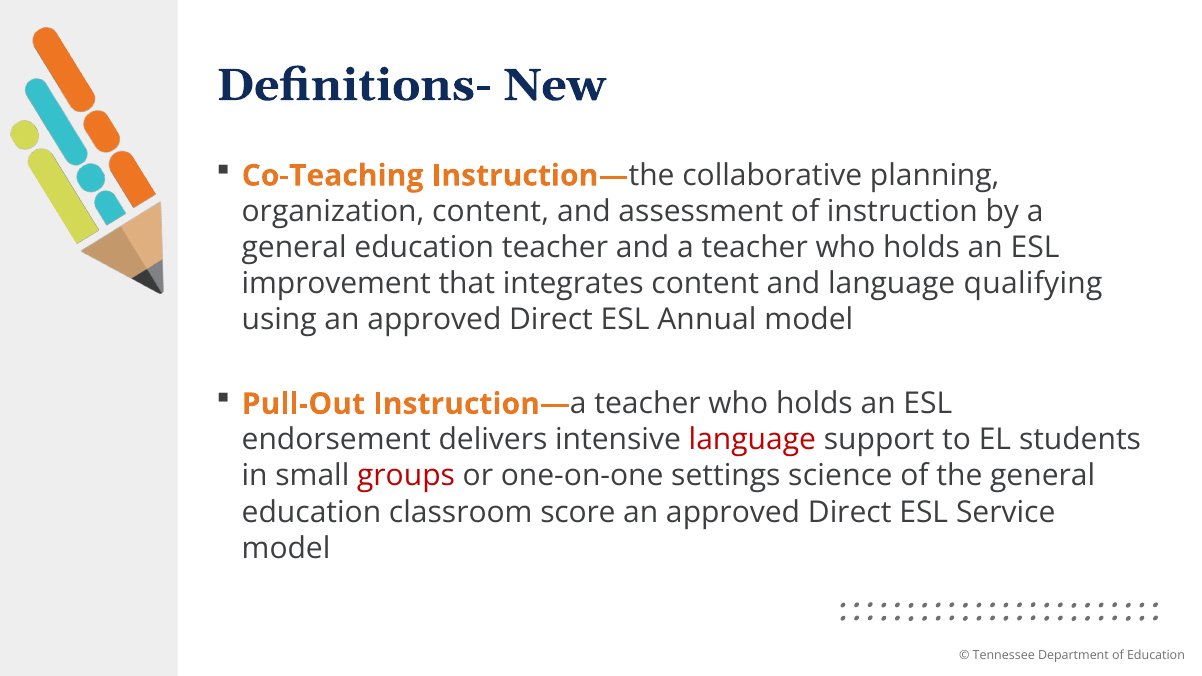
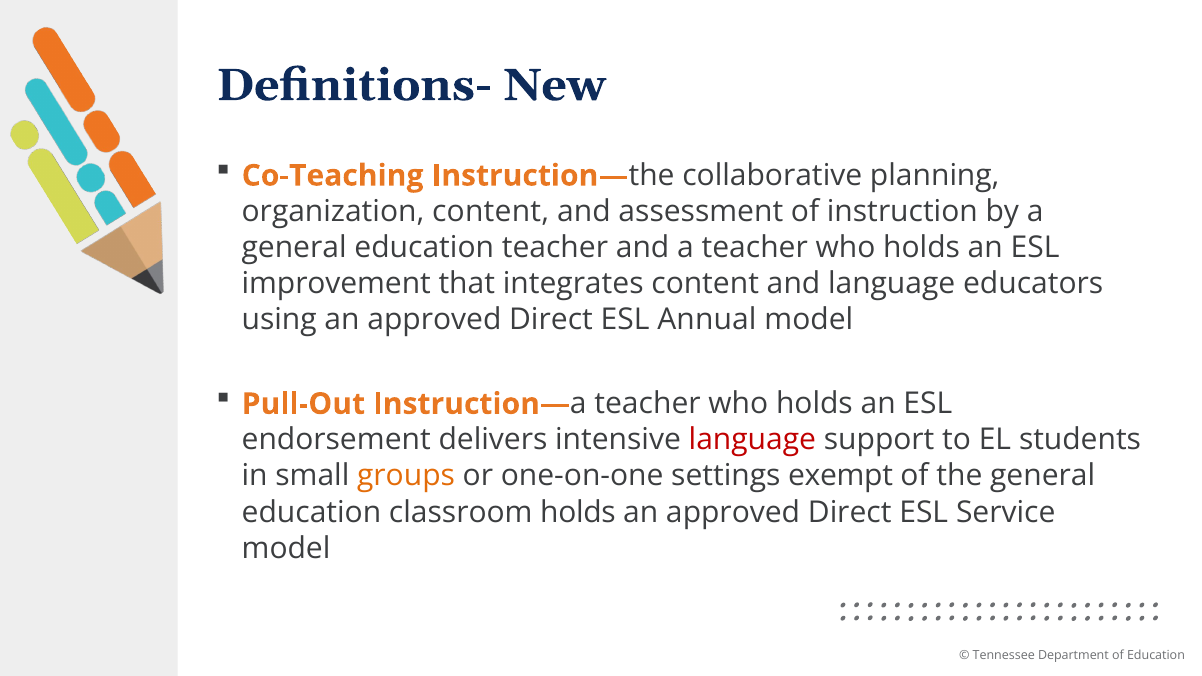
qualifying: qualifying -> educators
groups colour: red -> orange
science: science -> exempt
classroom score: score -> holds
